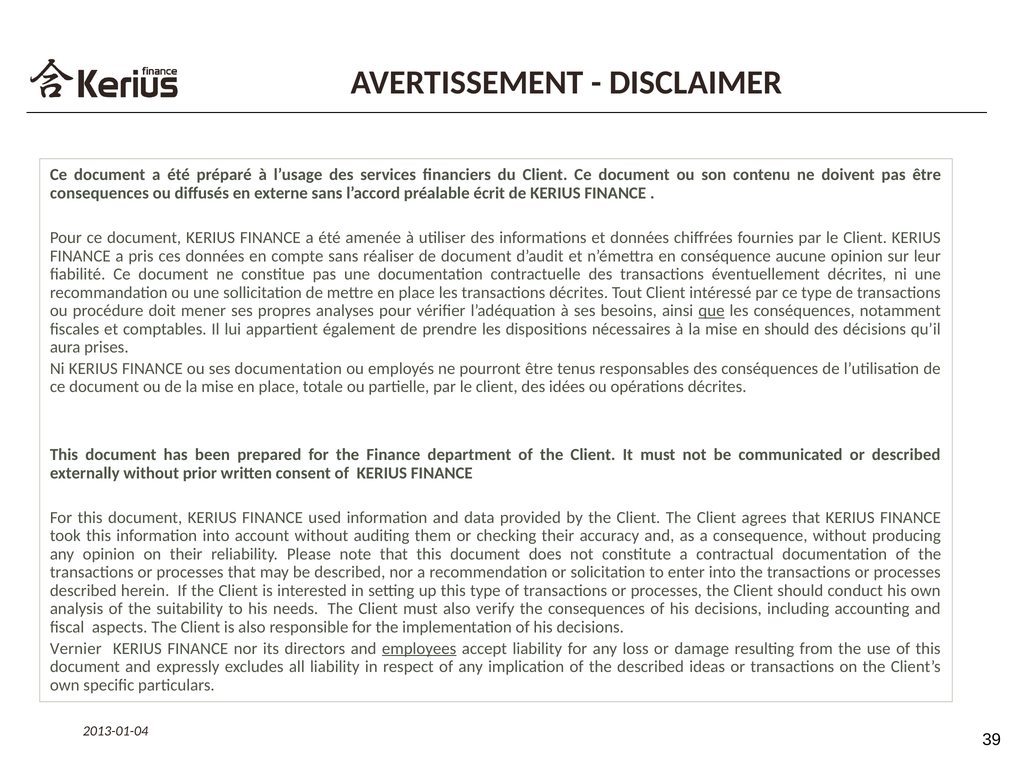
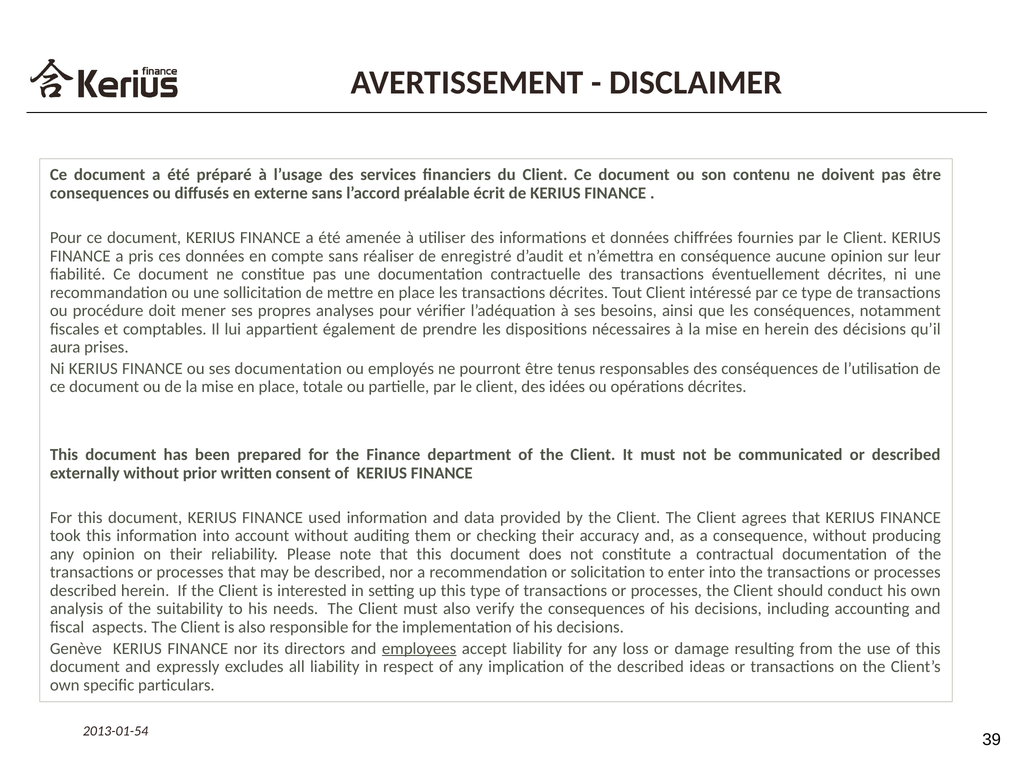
de document: document -> enregistré
que underline: present -> none
en should: should -> herein
Vernier: Vernier -> Genève
2013-01-04: 2013-01-04 -> 2013-01-54
